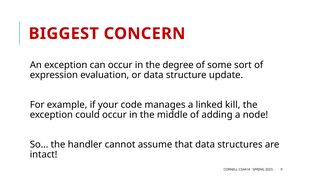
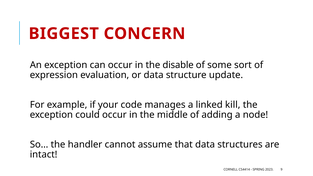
degree: degree -> disable
